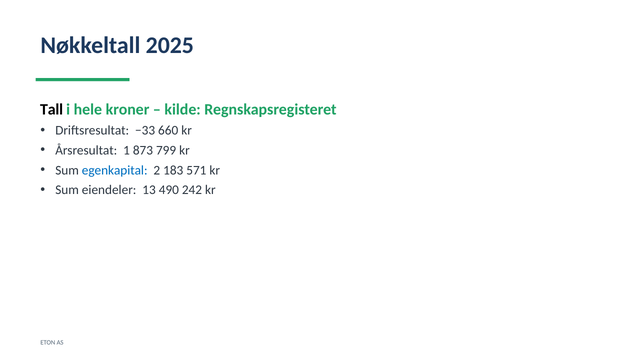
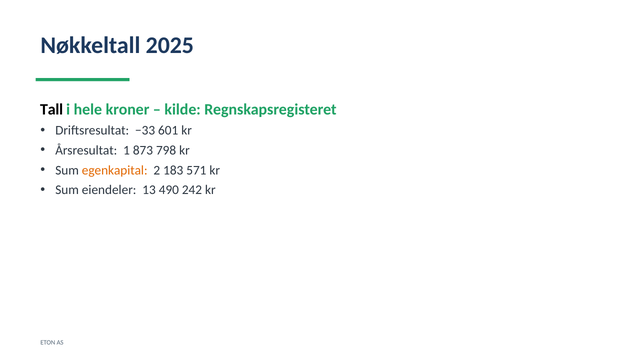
660: 660 -> 601
799: 799 -> 798
egenkapital colour: blue -> orange
